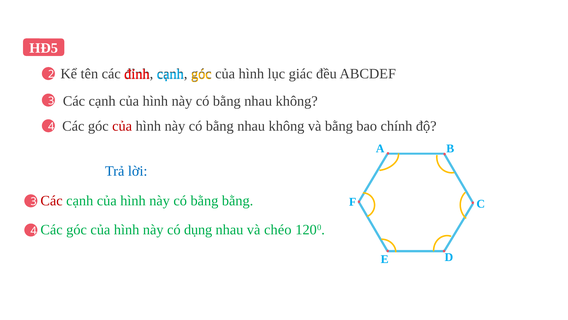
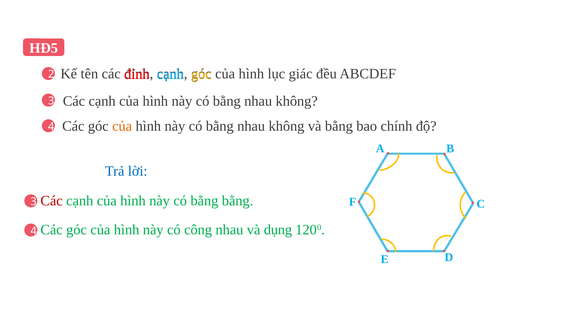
của at (122, 126) colour: red -> orange
dụng: dụng -> công
chéo: chéo -> dụng
